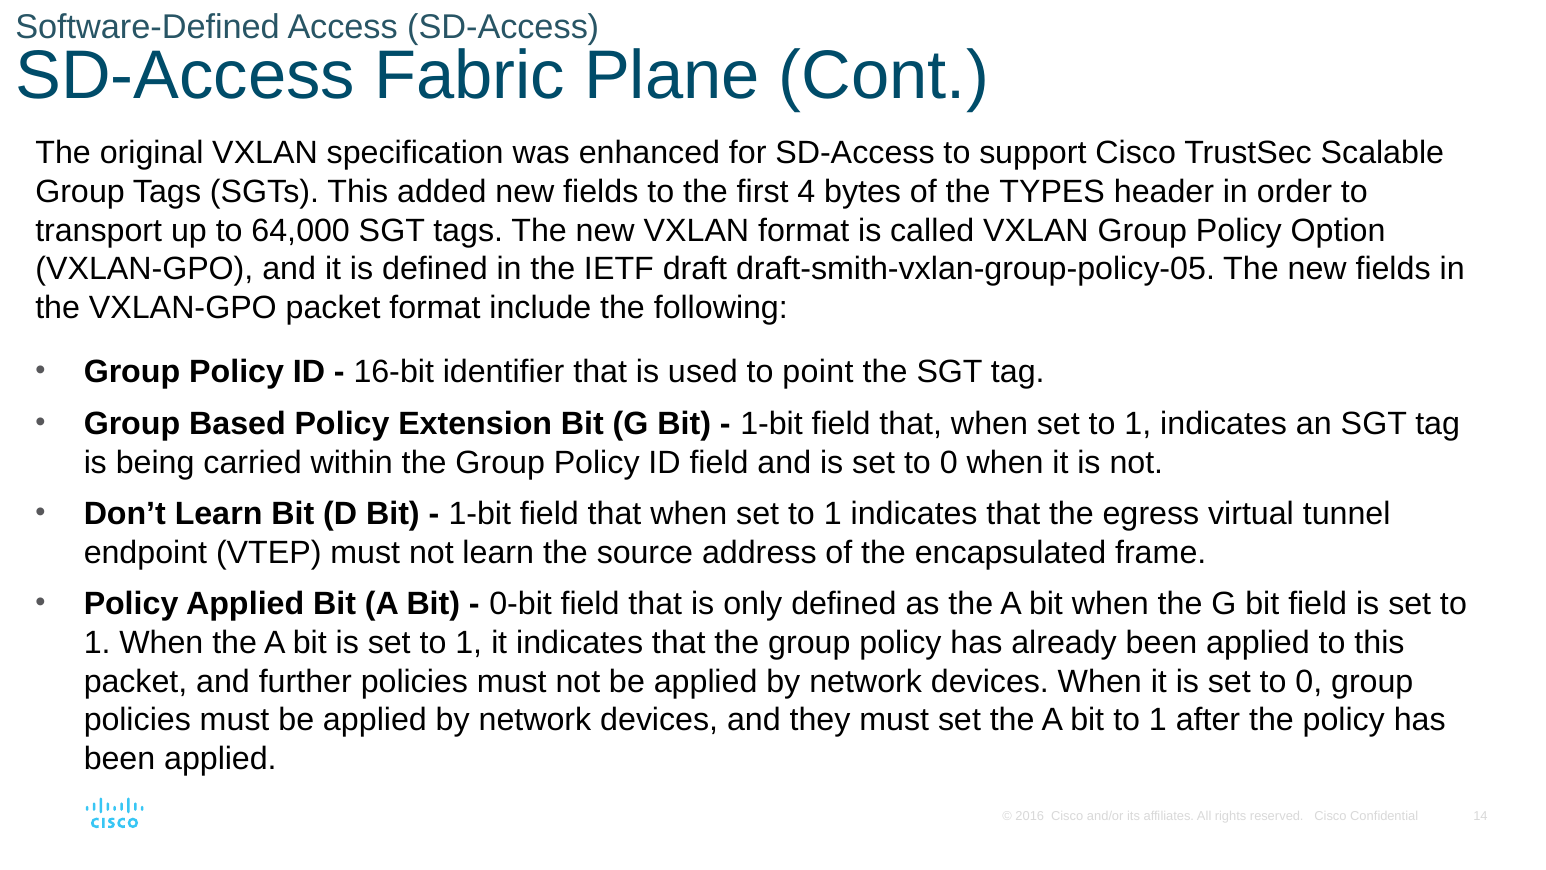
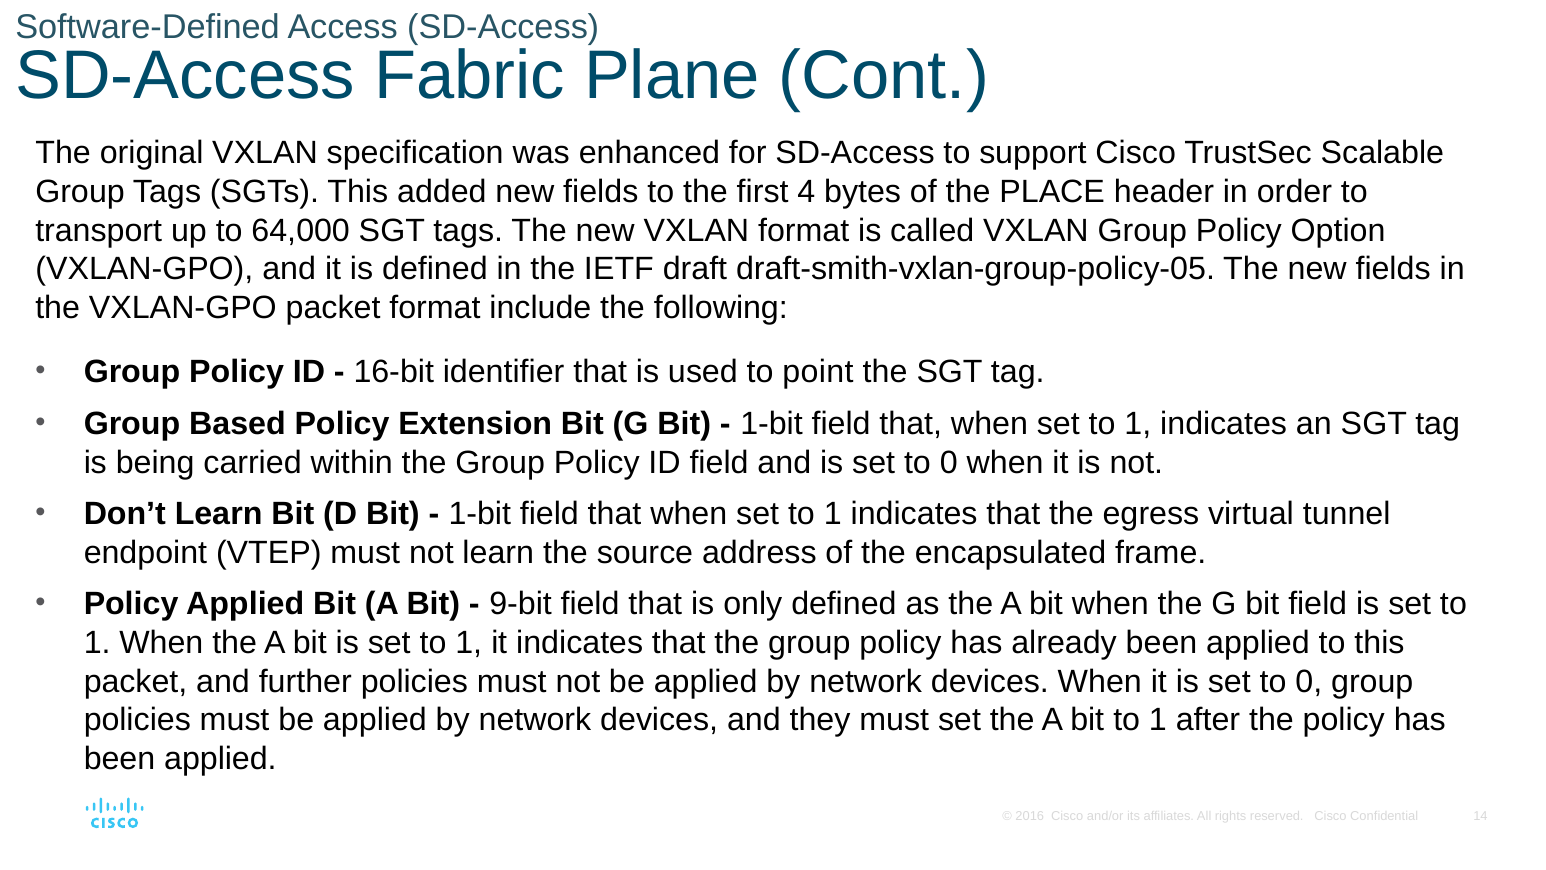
TYPES: TYPES -> PLACE
0-bit: 0-bit -> 9-bit
